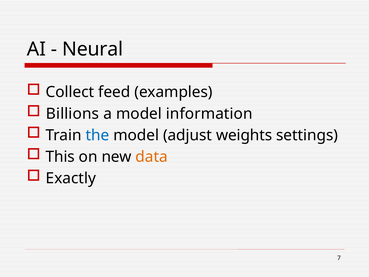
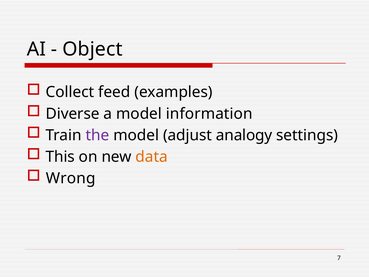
Neural: Neural -> Object
Billions: Billions -> Diverse
the colour: blue -> purple
weights: weights -> analogy
Exactly: Exactly -> Wrong
